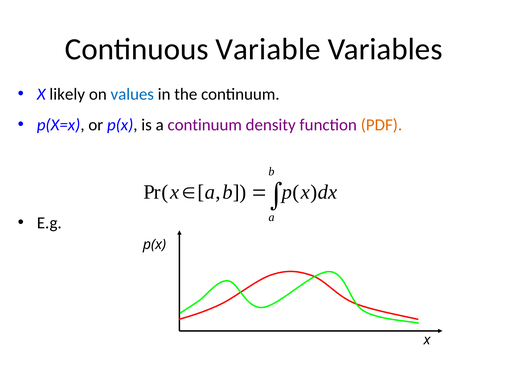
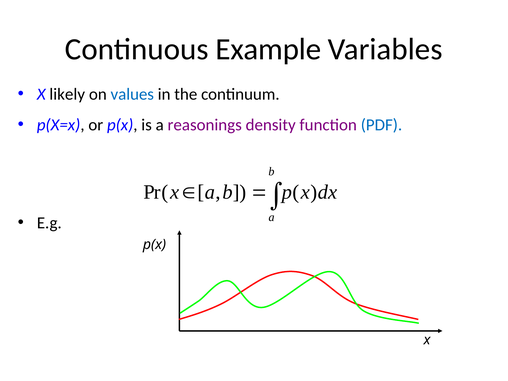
Variable: Variable -> Example
a continuum: continuum -> reasonings
PDF colour: orange -> blue
